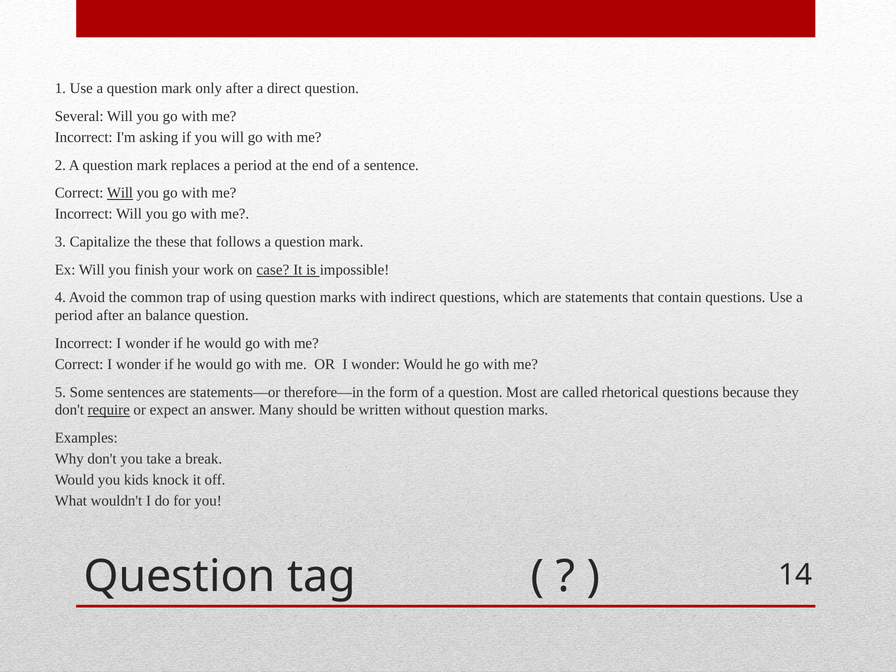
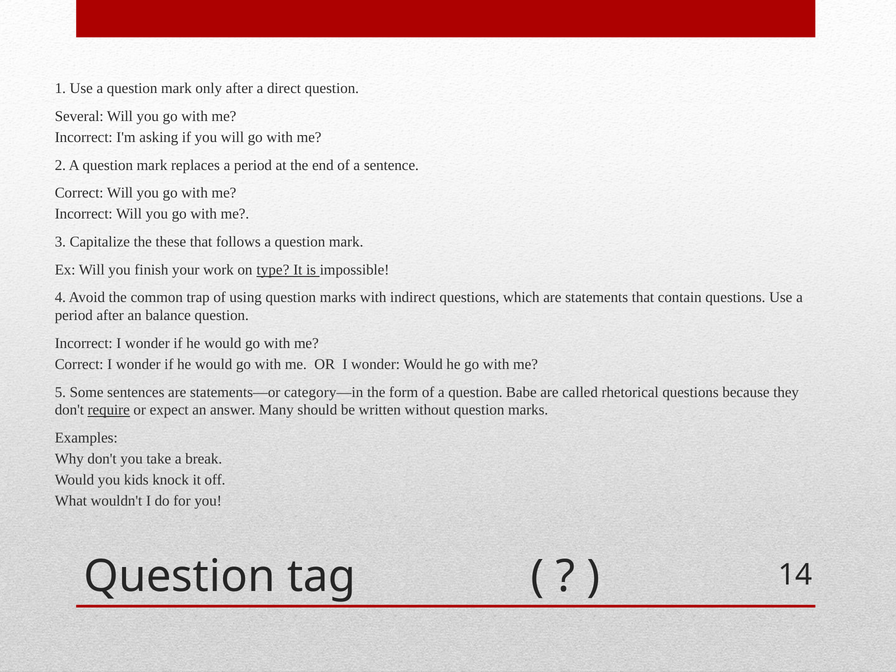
Will at (120, 193) underline: present -> none
case: case -> type
therefore—in: therefore—in -> category—in
Most: Most -> Babe
